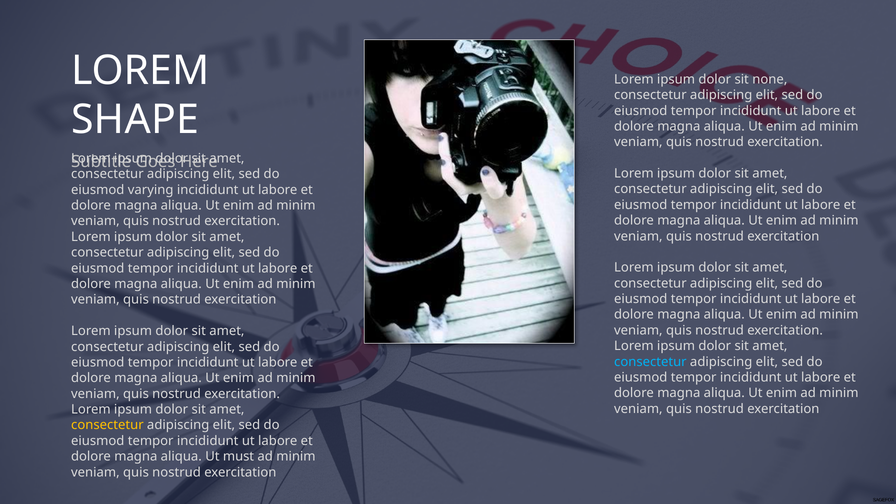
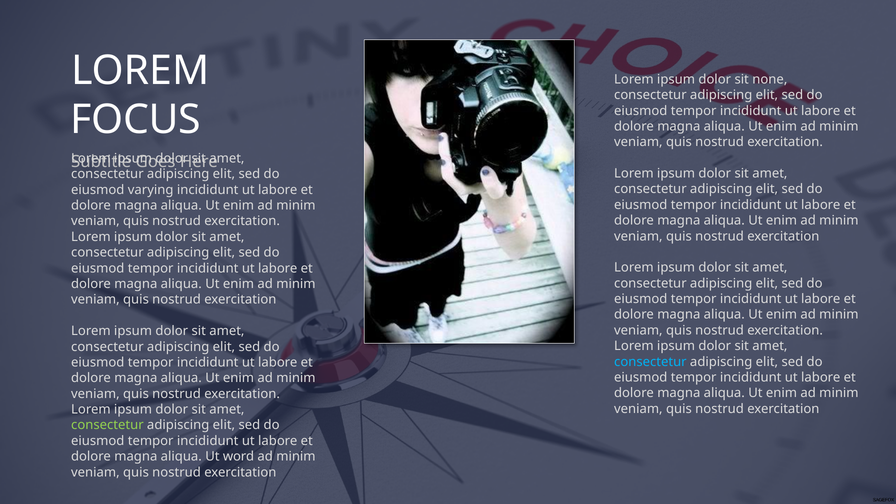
SHAPE: SHAPE -> FOCUS
consectetur at (107, 425) colour: yellow -> light green
must: must -> word
